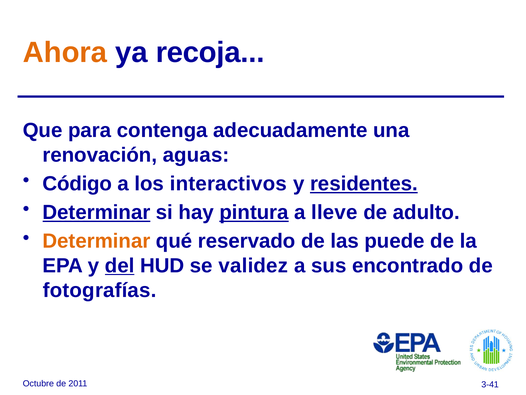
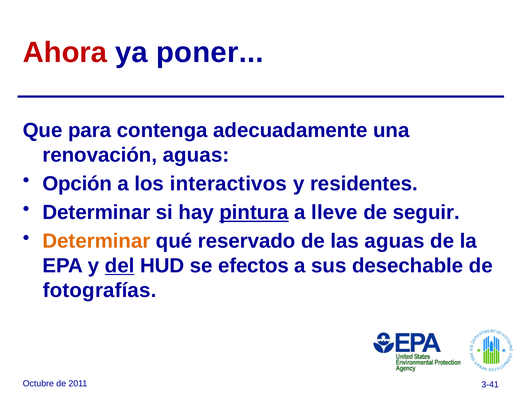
Ahora colour: orange -> red
recoja: recoja -> poner
Código: Código -> Opción
residentes underline: present -> none
Determinar at (96, 212) underline: present -> none
adulto: adulto -> seguir
las puede: puede -> aguas
validez: validez -> efectos
encontrado: encontrado -> desechable
